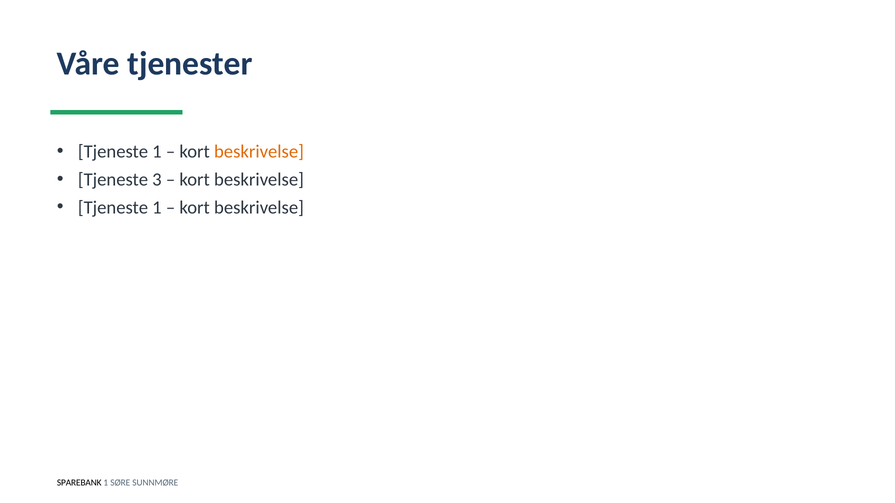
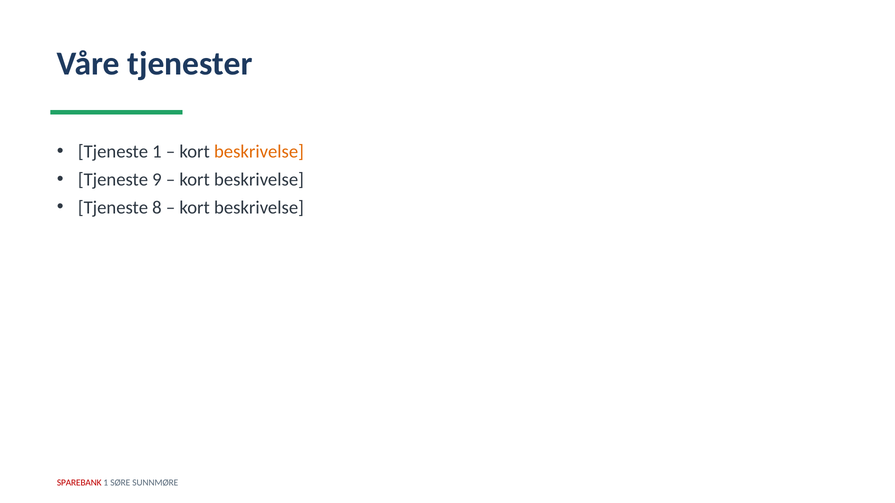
3: 3 -> 9
1 at (157, 208): 1 -> 8
SPAREBANK colour: black -> red
